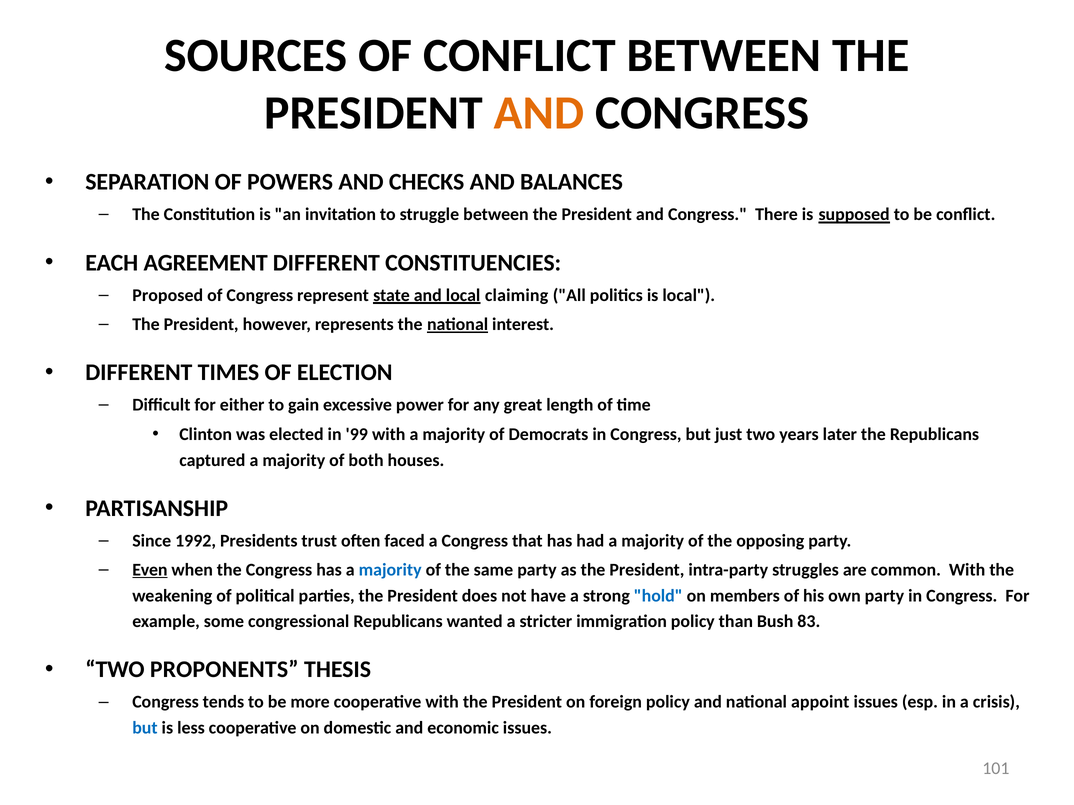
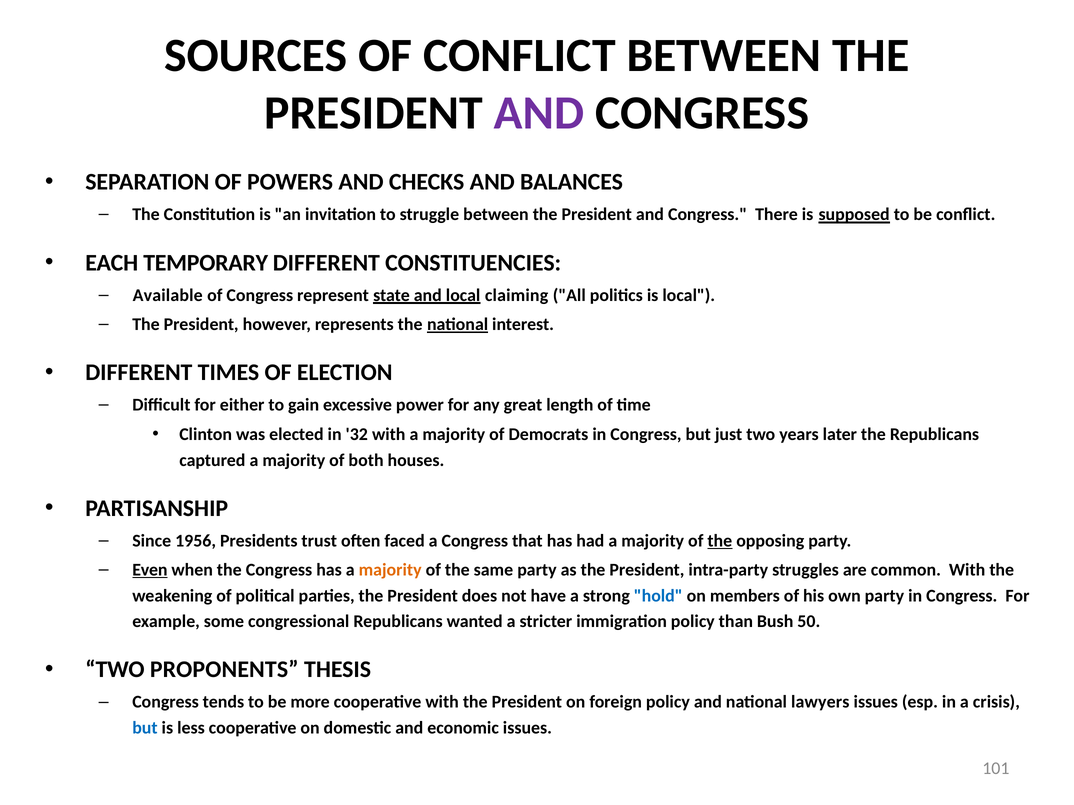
AND at (539, 113) colour: orange -> purple
AGREEMENT: AGREEMENT -> TEMPORARY
Proposed: Proposed -> Available
99: 99 -> 32
1992: 1992 -> 1956
the at (720, 541) underline: none -> present
majority at (390, 570) colour: blue -> orange
83: 83 -> 50
appoint: appoint -> lawyers
